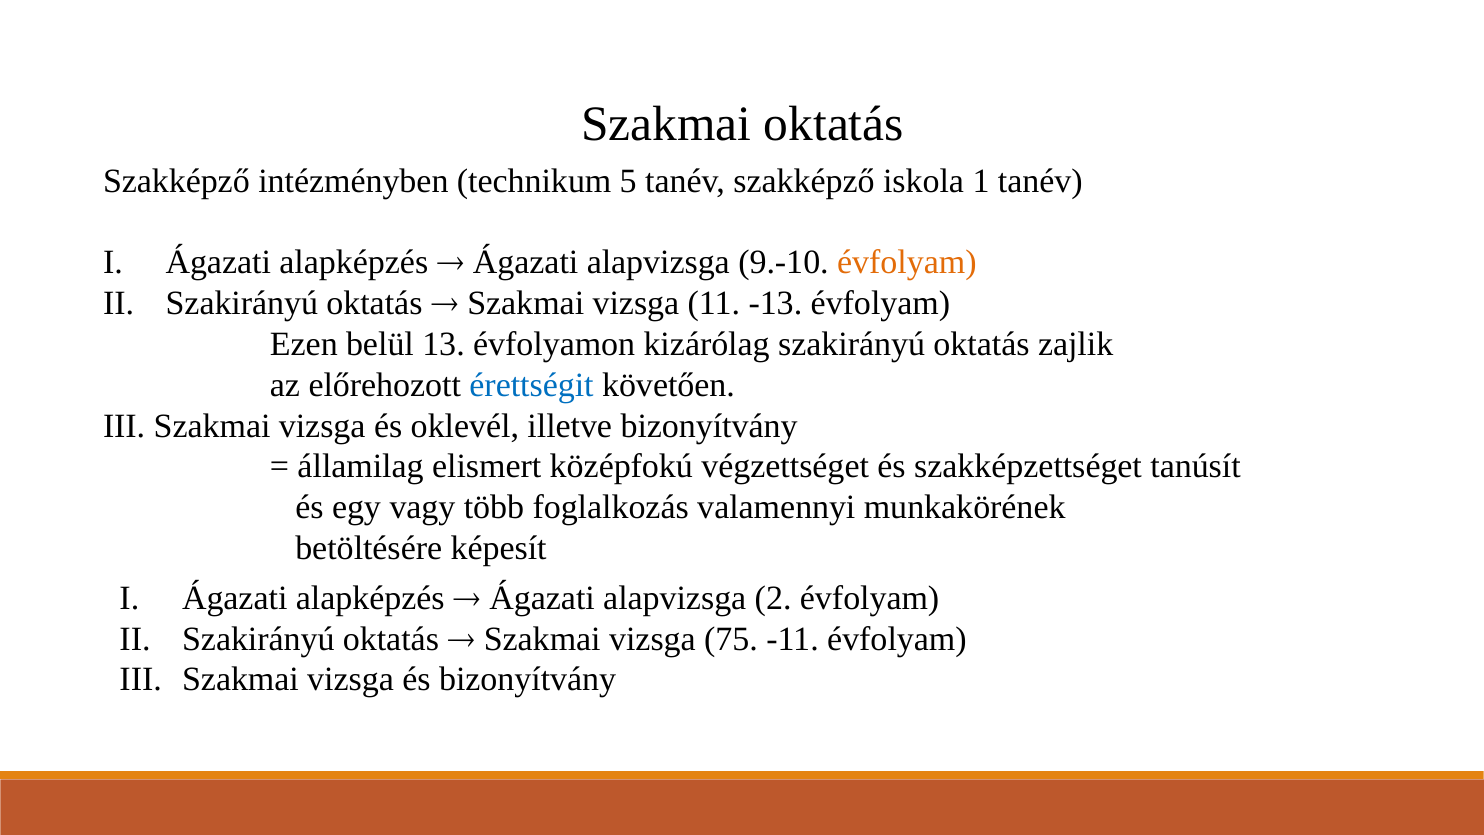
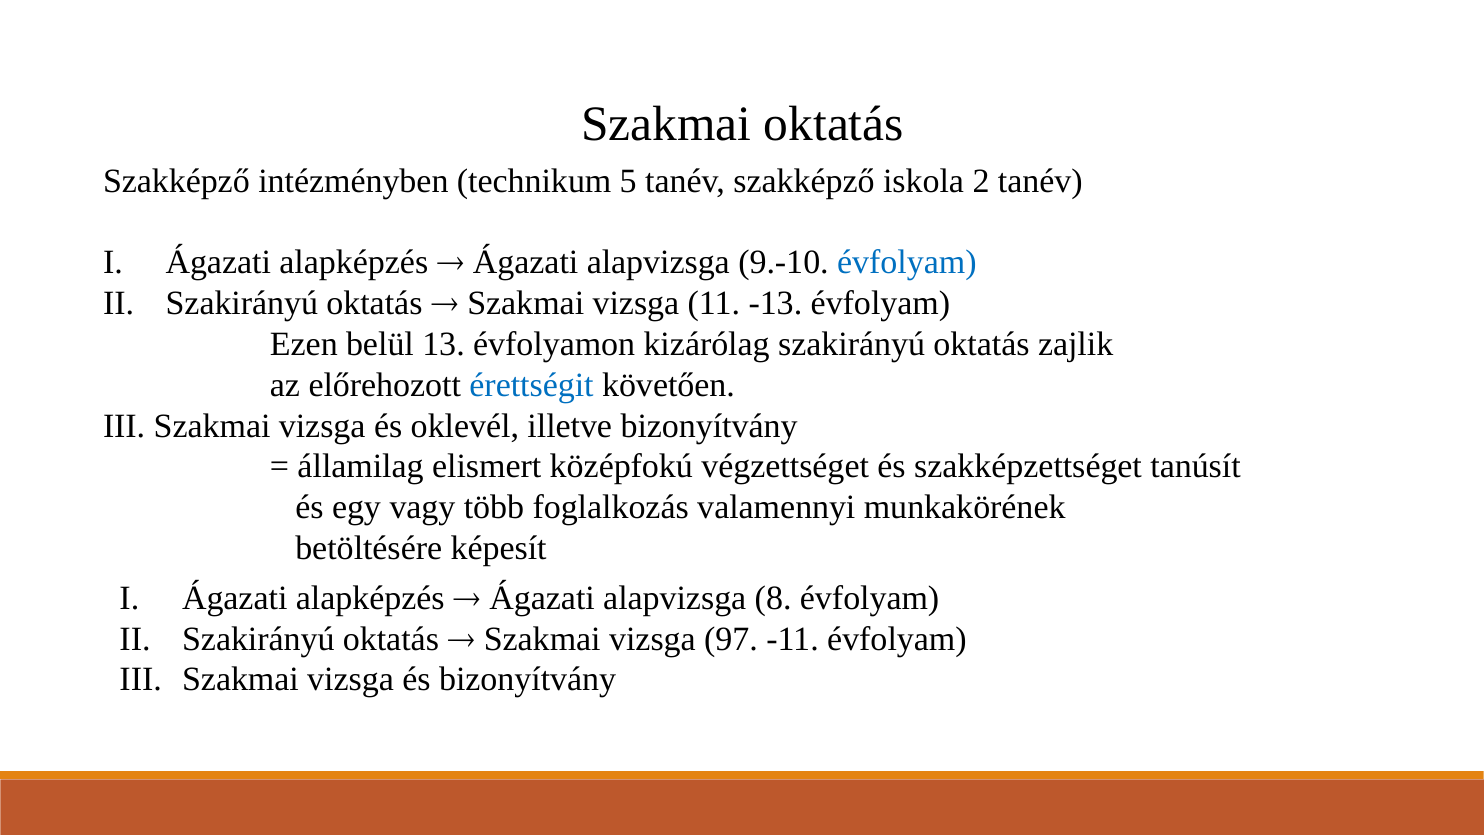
1: 1 -> 2
évfolyam at (907, 263) colour: orange -> blue
2: 2 -> 8
75: 75 -> 97
